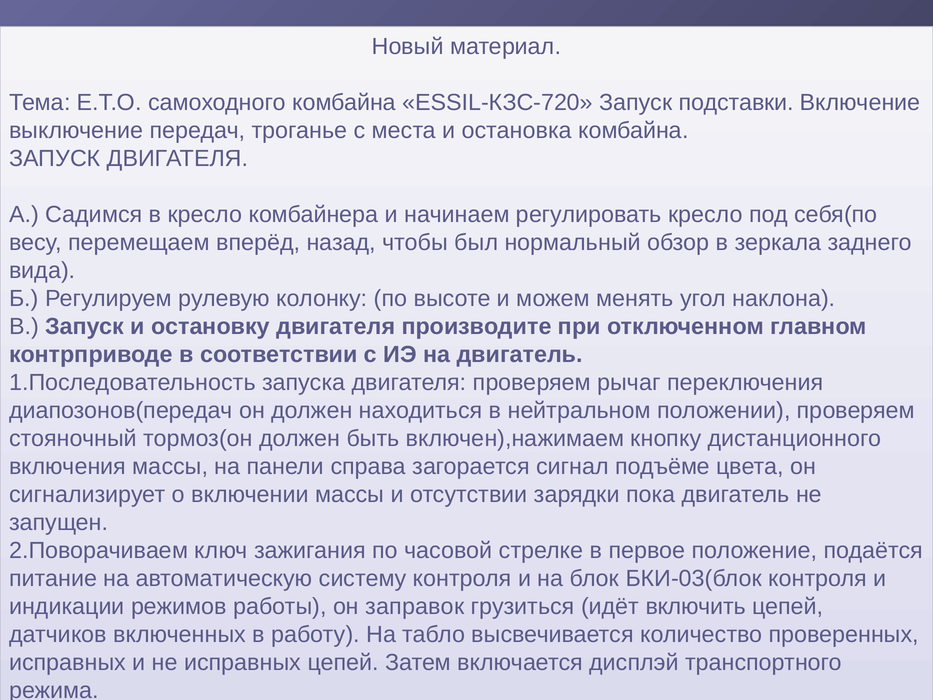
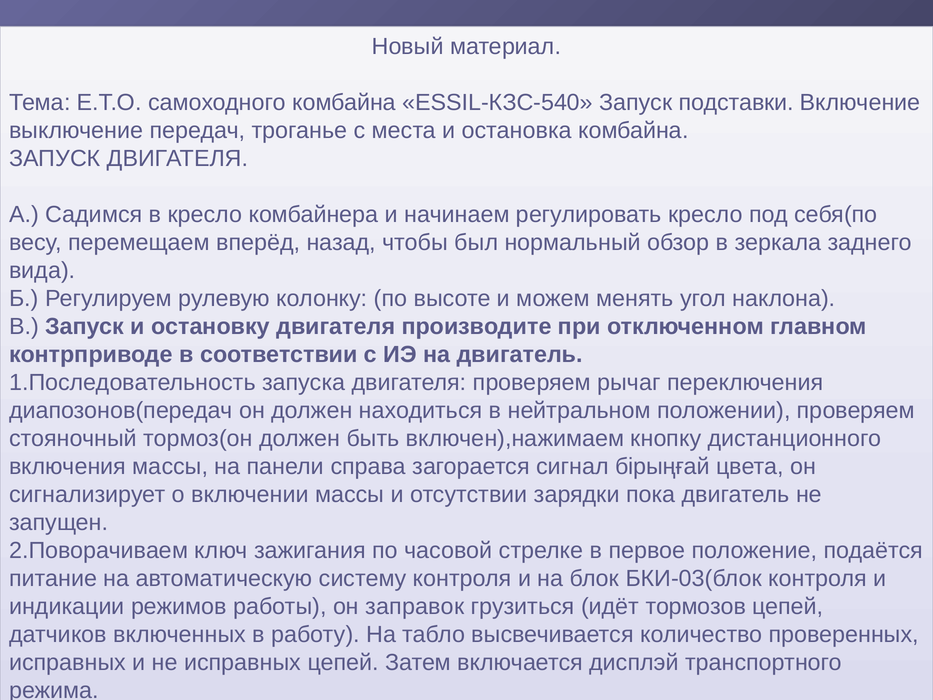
ESSIL-КЗС-720: ESSIL-КЗС-720 -> ESSIL-КЗС-540
подъёме: подъёме -> бірыңғай
включить: включить -> тормозов
